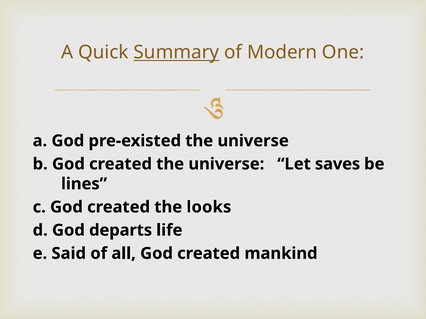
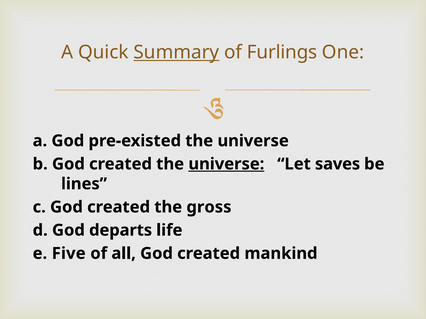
Modern: Modern -> Furlings
universe at (226, 164) underline: none -> present
looks: looks -> gross
Said: Said -> Five
